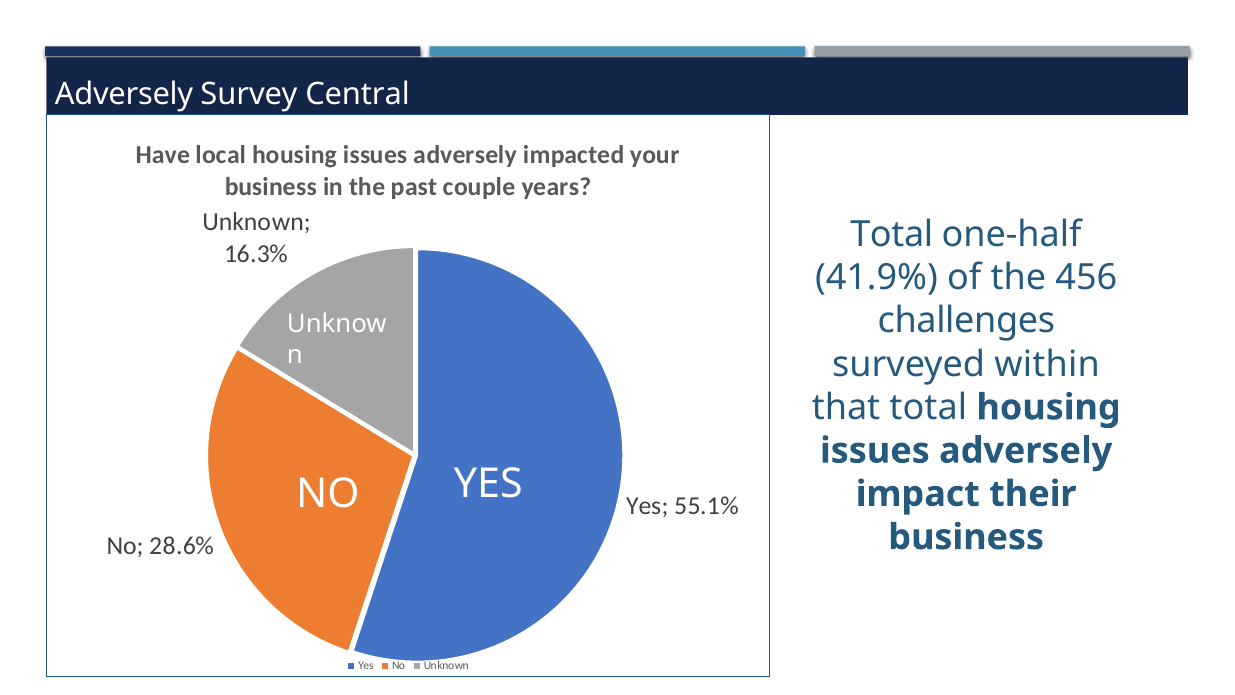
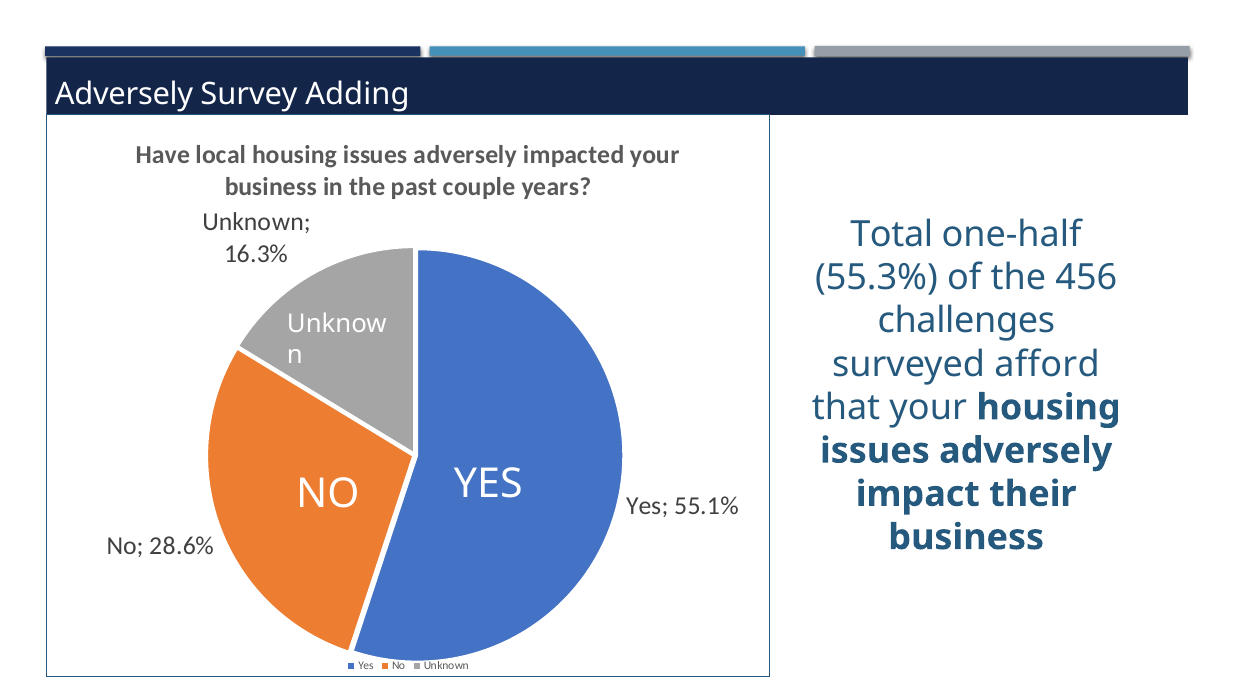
Central: Central -> Adding
41.9%: 41.9% -> 55.3%
within: within -> afford
that total: total -> your
